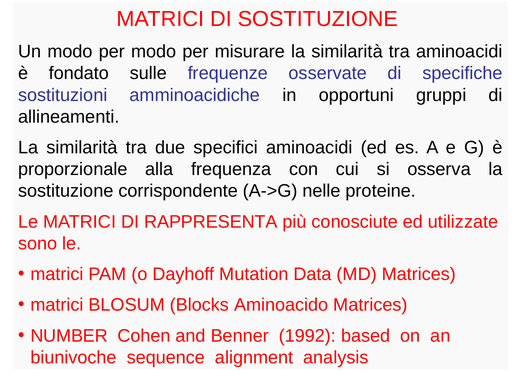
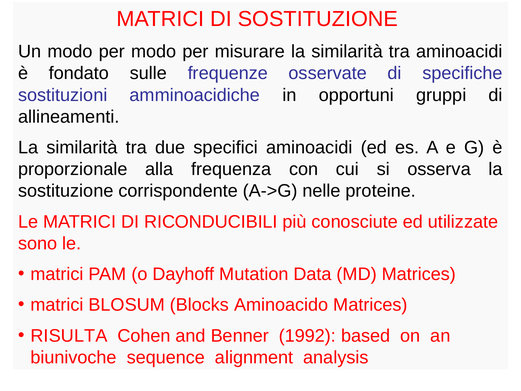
RAPPRESENTA: RAPPRESENTA -> RICONDUCIBILI
NUMBER: NUMBER -> RISULTA
